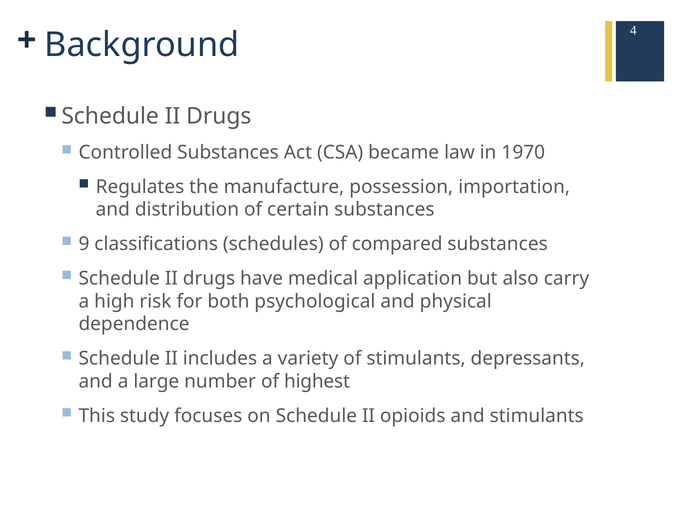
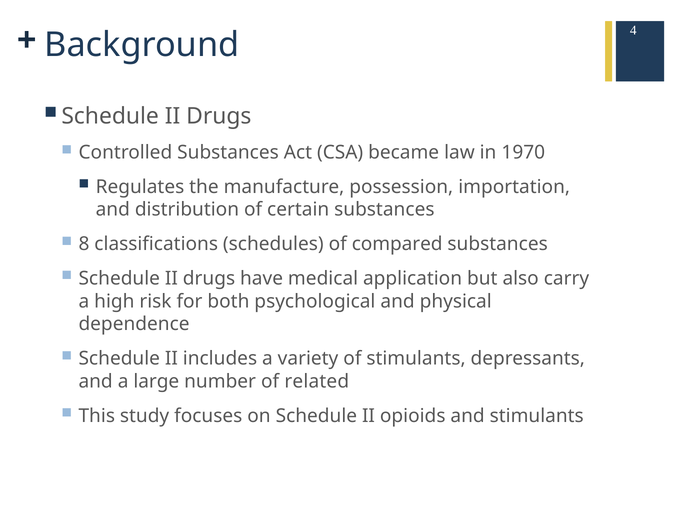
9: 9 -> 8
highest: highest -> related
